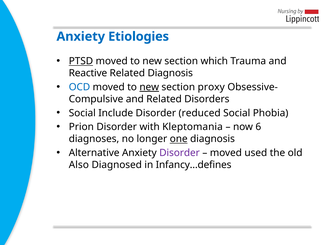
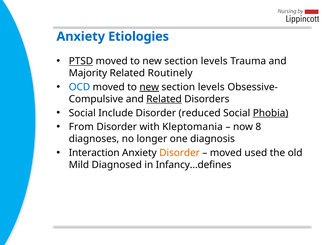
which at (214, 61): which -> levels
Reactive: Reactive -> Majority
Related Diagnosis: Diagnosis -> Routinely
proxy at (211, 87): proxy -> levels
Related at (164, 99) underline: none -> present
Phobia underline: none -> present
Prion: Prion -> From
6: 6 -> 8
one underline: present -> none
Alternative: Alternative -> Interaction
Disorder at (180, 153) colour: purple -> orange
Also: Also -> Mild
